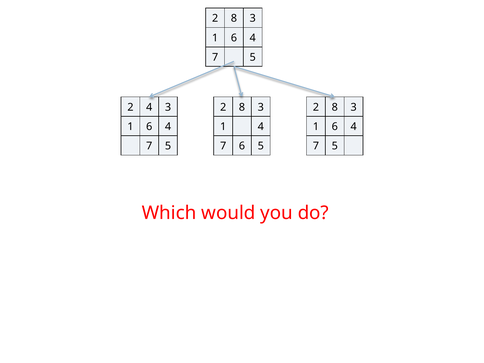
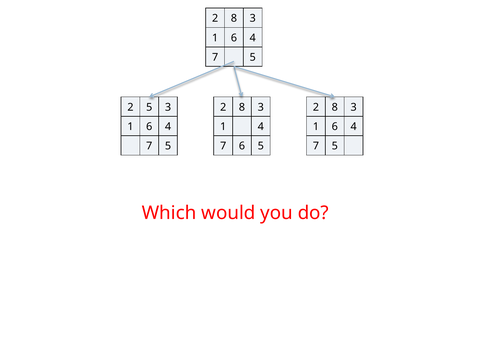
2 4: 4 -> 5
